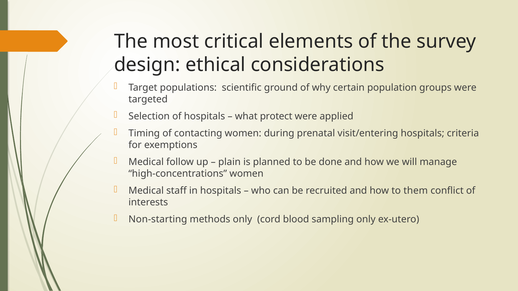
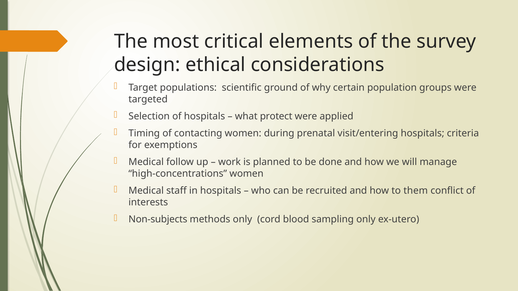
plain: plain -> work
Non-starting: Non-starting -> Non-subjects
